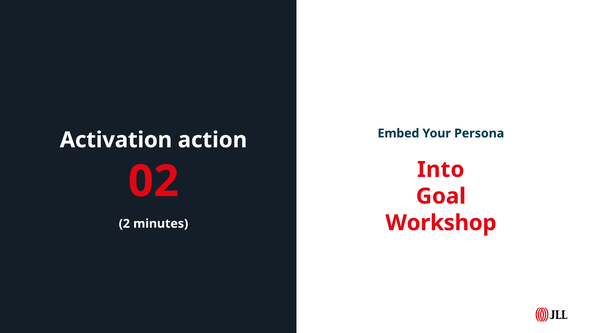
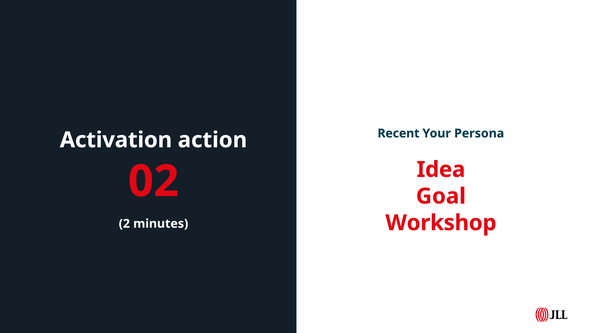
Embed: Embed -> Recent
Into: Into -> Idea
